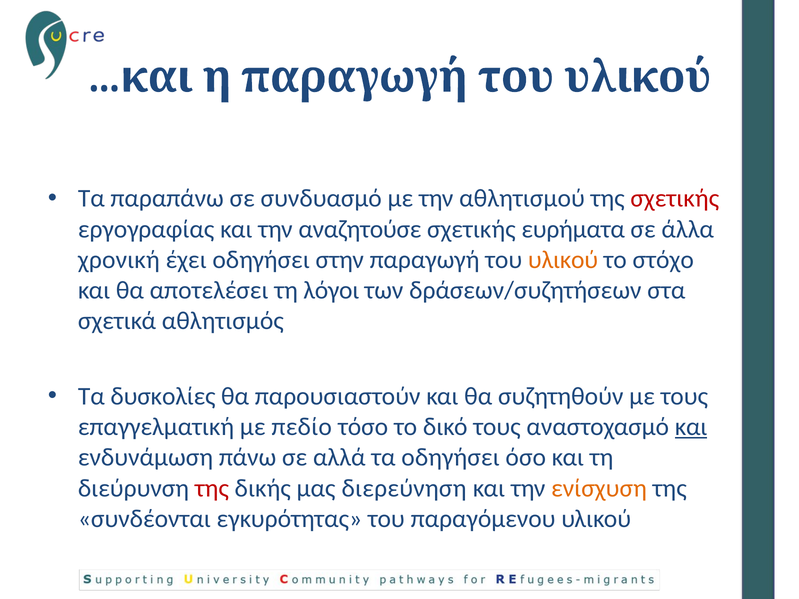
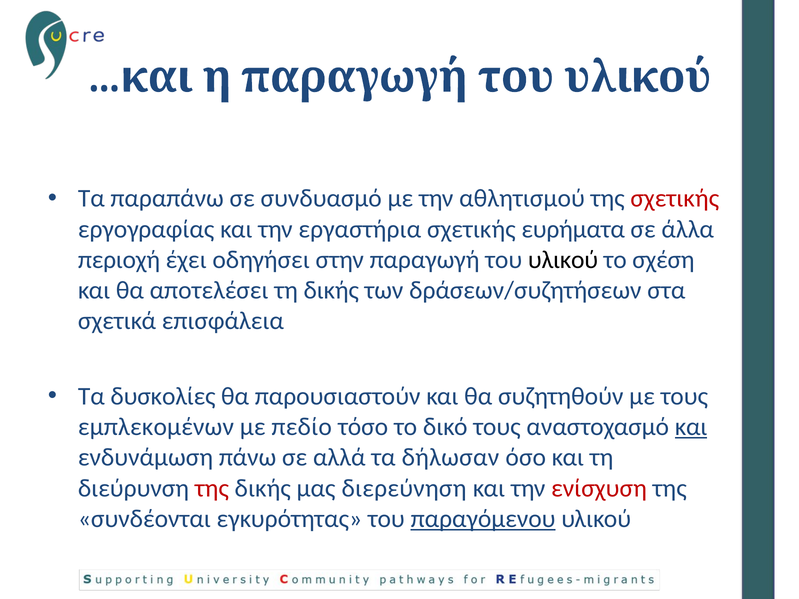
αναζητούσε: αναζητούσε -> εργαστήρια
χρονική: χρονική -> περιοχή
υλικού at (563, 260) colour: orange -> black
στόχο: στόχο -> σχέση
τη λόγοι: λόγοι -> δικής
αθλητισμός: αθλητισμός -> επισφάλεια
επαγγελματική: επαγγελματική -> εμπλεκομένων
τα οδηγήσει: οδηγήσει -> δήλωσαν
ενίσχυση colour: orange -> red
παραγόμενου underline: none -> present
